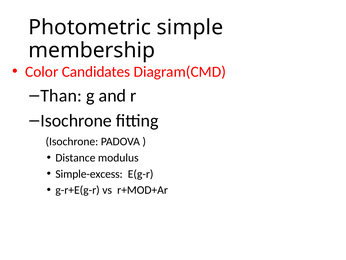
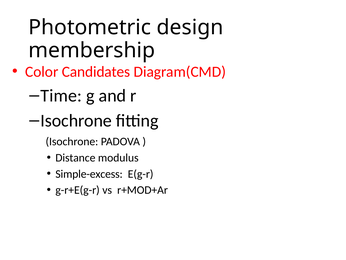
simple: simple -> design
Than: Than -> Time
